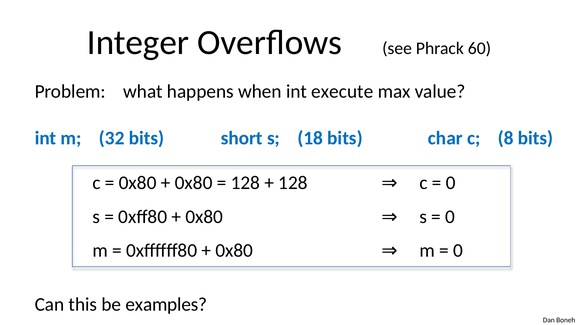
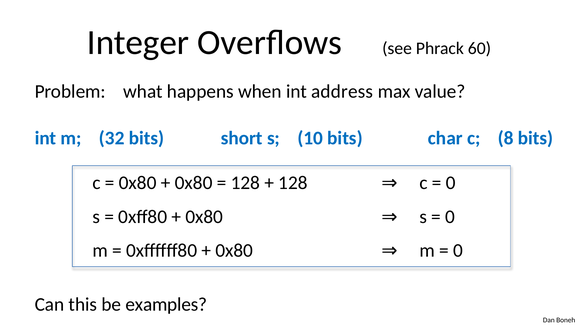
execute: execute -> address
18: 18 -> 10
